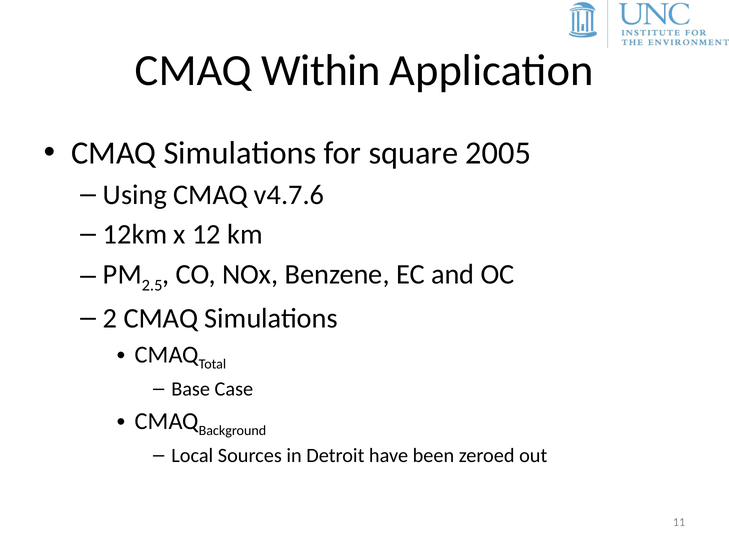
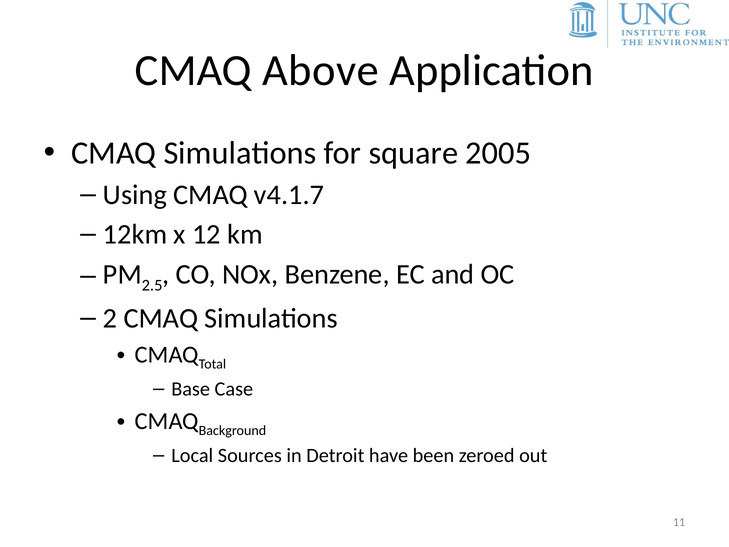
Within: Within -> Above
v4.7.6: v4.7.6 -> v4.1.7
